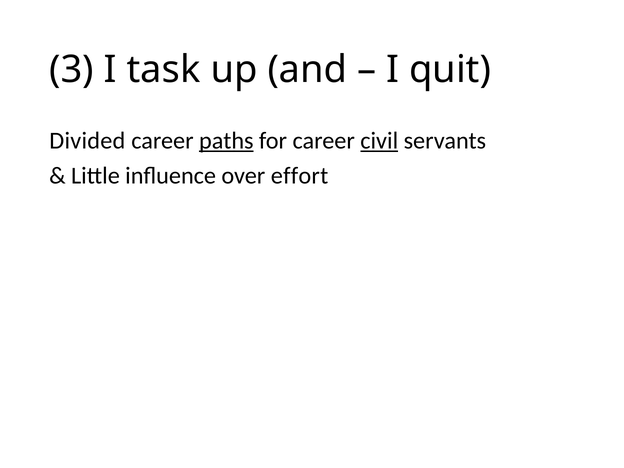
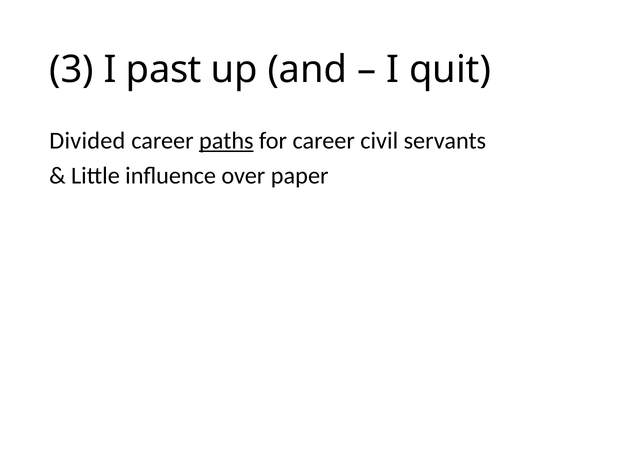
task: task -> past
civil underline: present -> none
effort: effort -> paper
